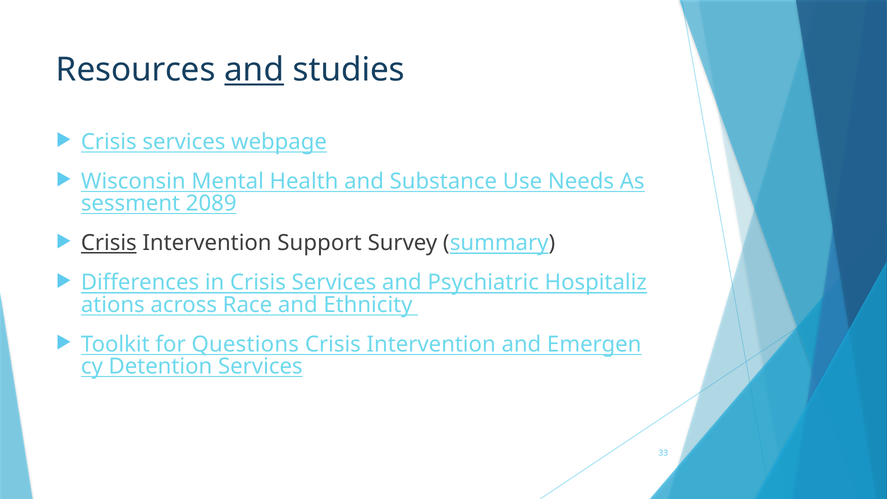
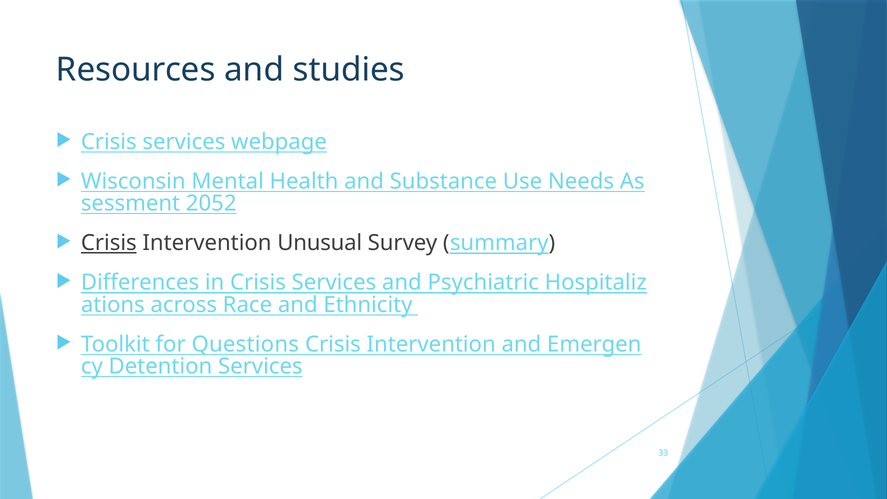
and at (254, 70) underline: present -> none
2089: 2089 -> 2052
Support: Support -> Unusual
